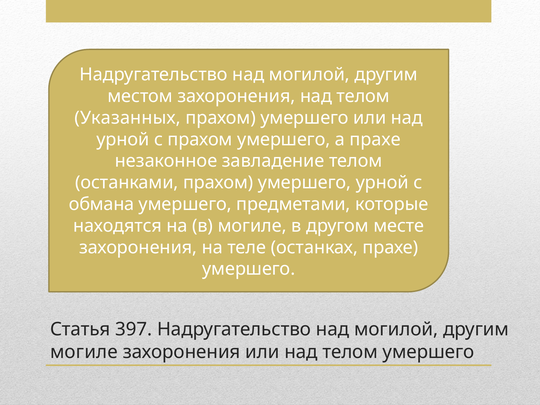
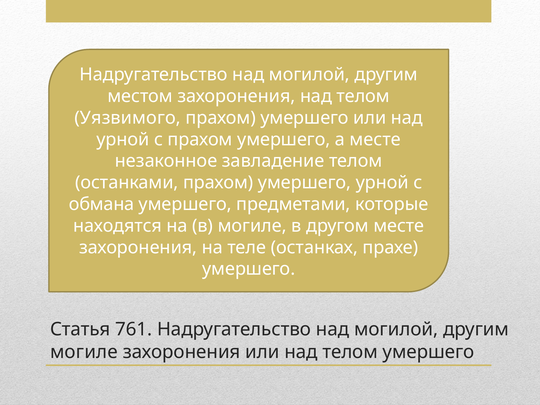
Указанных: Указанных -> Уязвимого
а прахе: прахе -> месте
397: 397 -> 761
